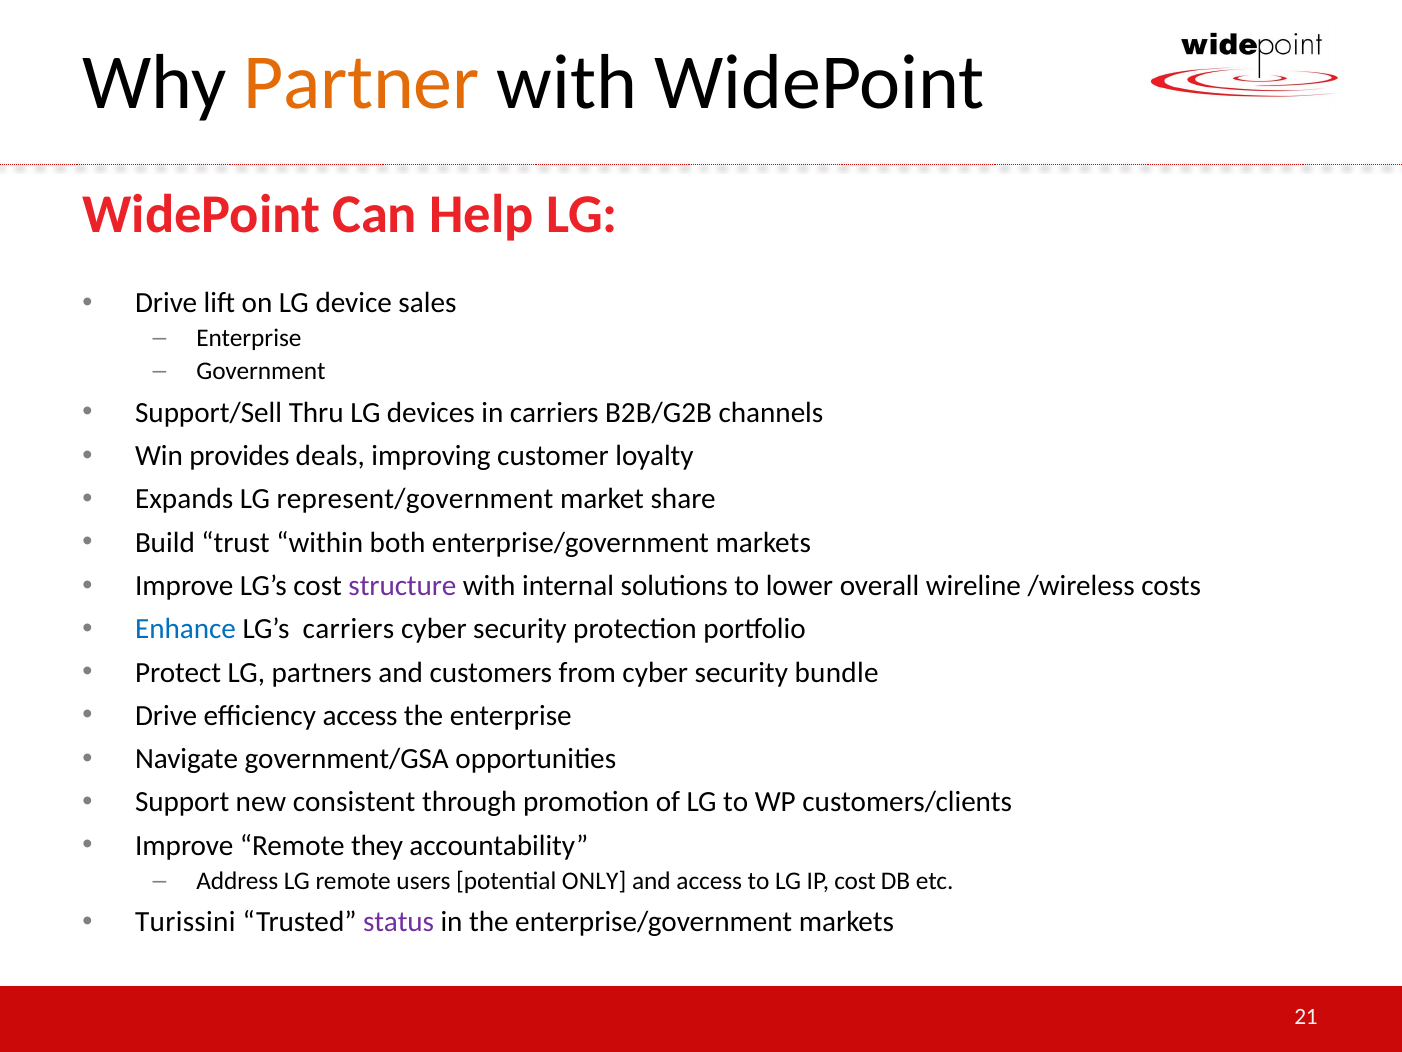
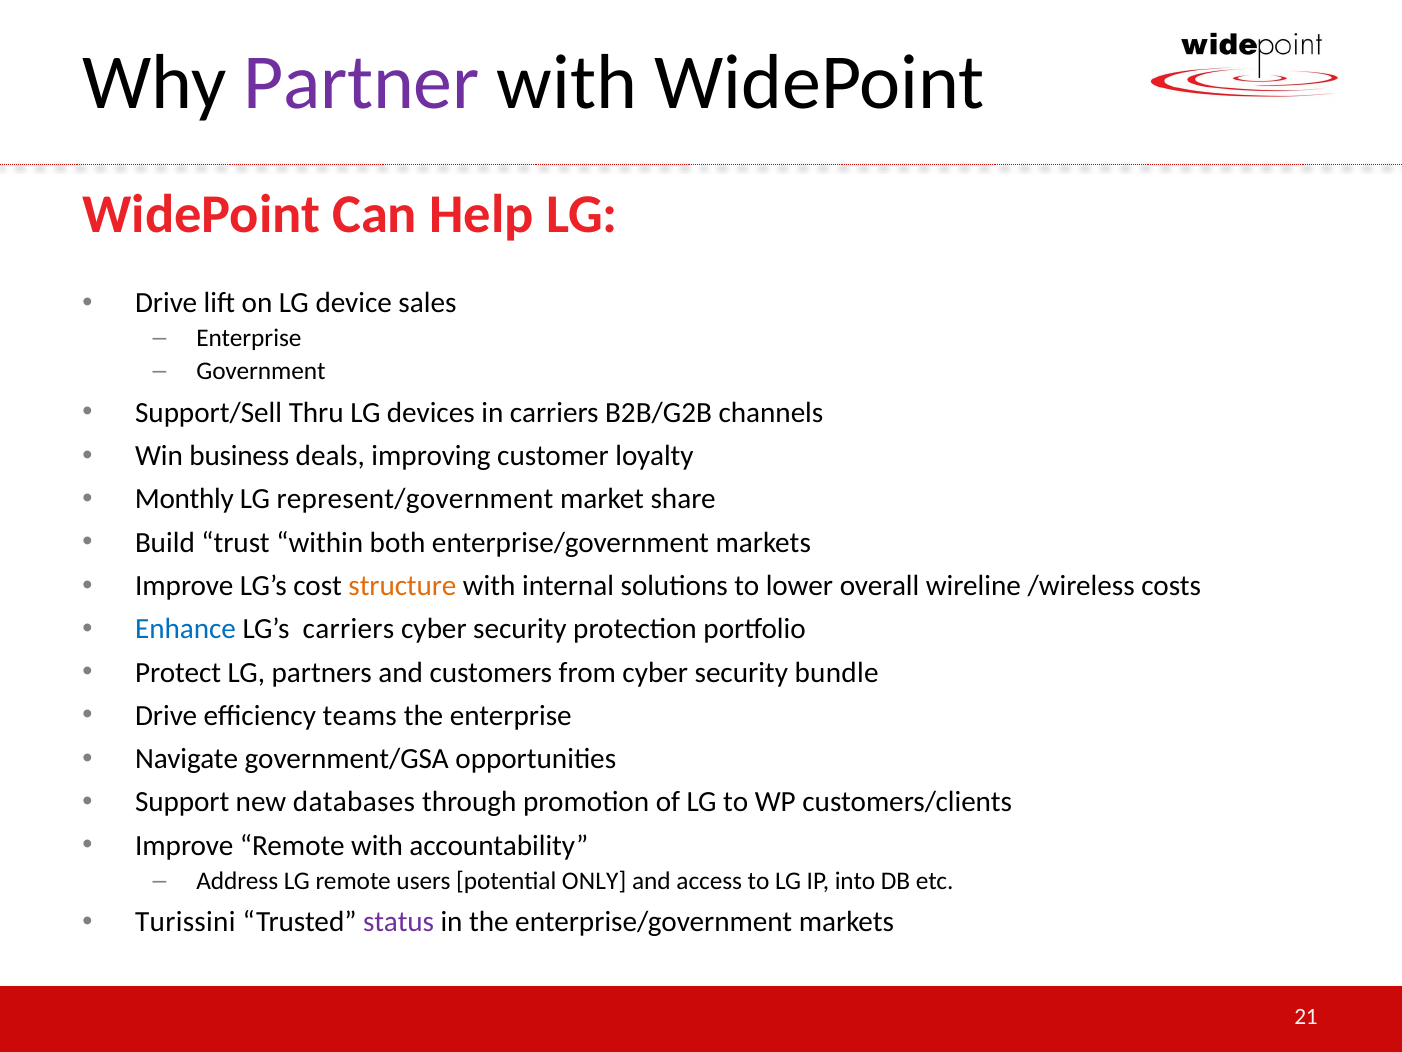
Partner colour: orange -> purple
provides: provides -> business
Expands: Expands -> Monthly
structure colour: purple -> orange
efficiency access: access -> teams
consistent: consistent -> databases
Remote they: they -> with
IP cost: cost -> into
